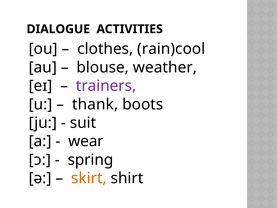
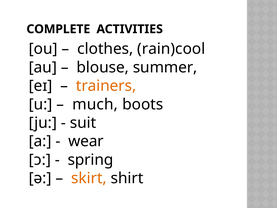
DIALOGUE: DIALOGUE -> COMPLETE
weather: weather -> summer
trainers colour: purple -> orange
thank: thank -> much
